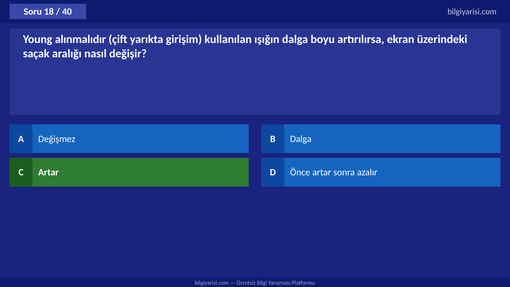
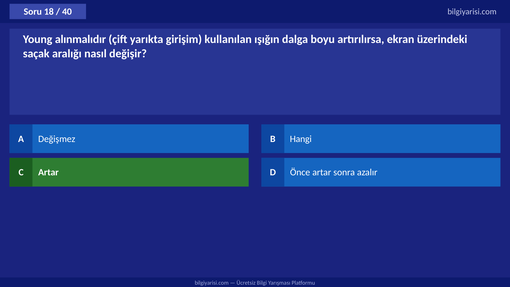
B Dalga: Dalga -> Hangi
